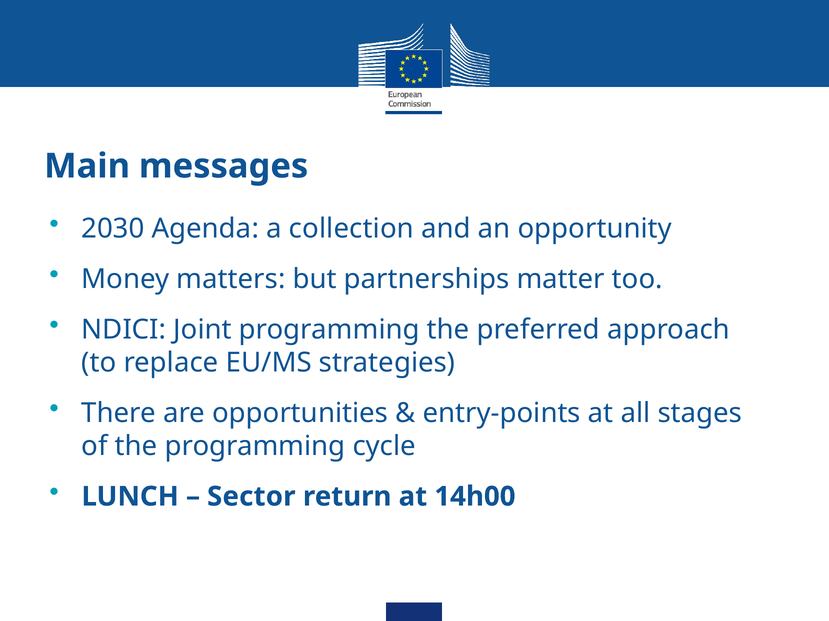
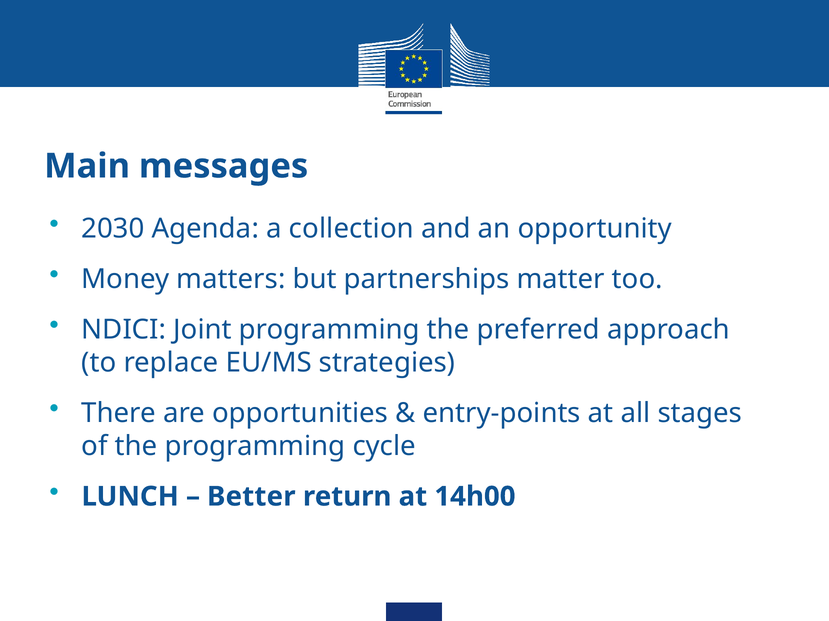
Sector: Sector -> Better
